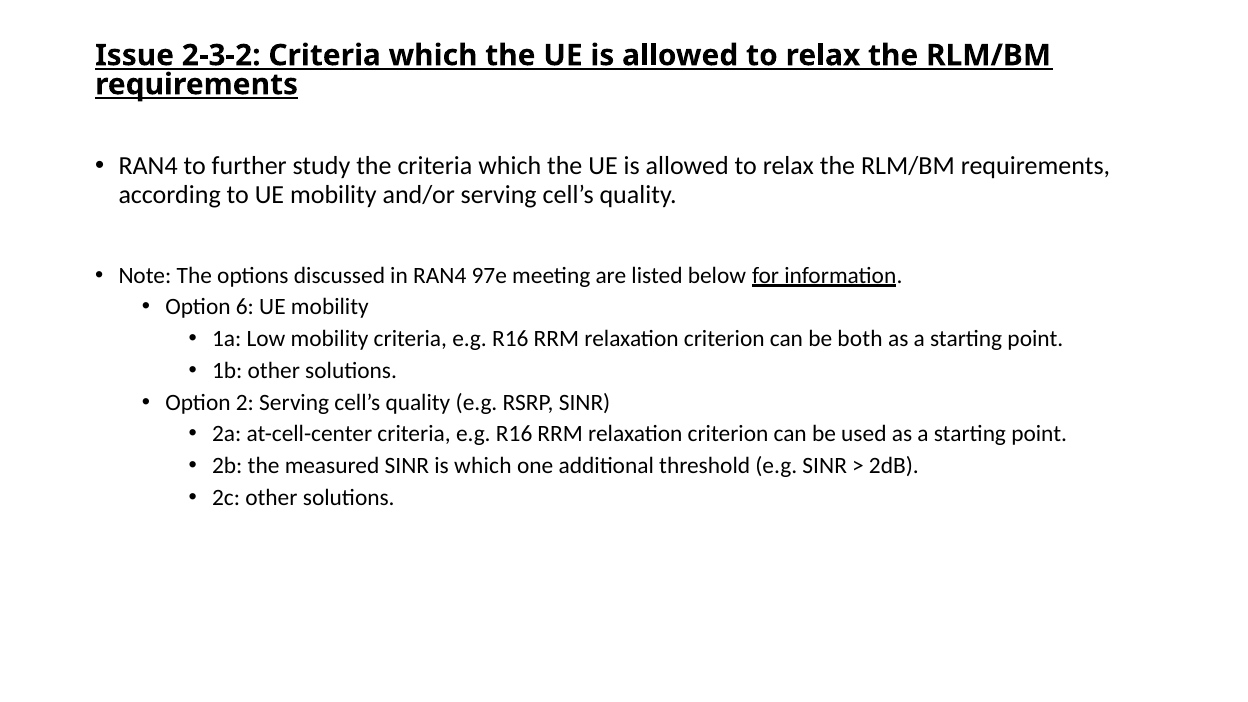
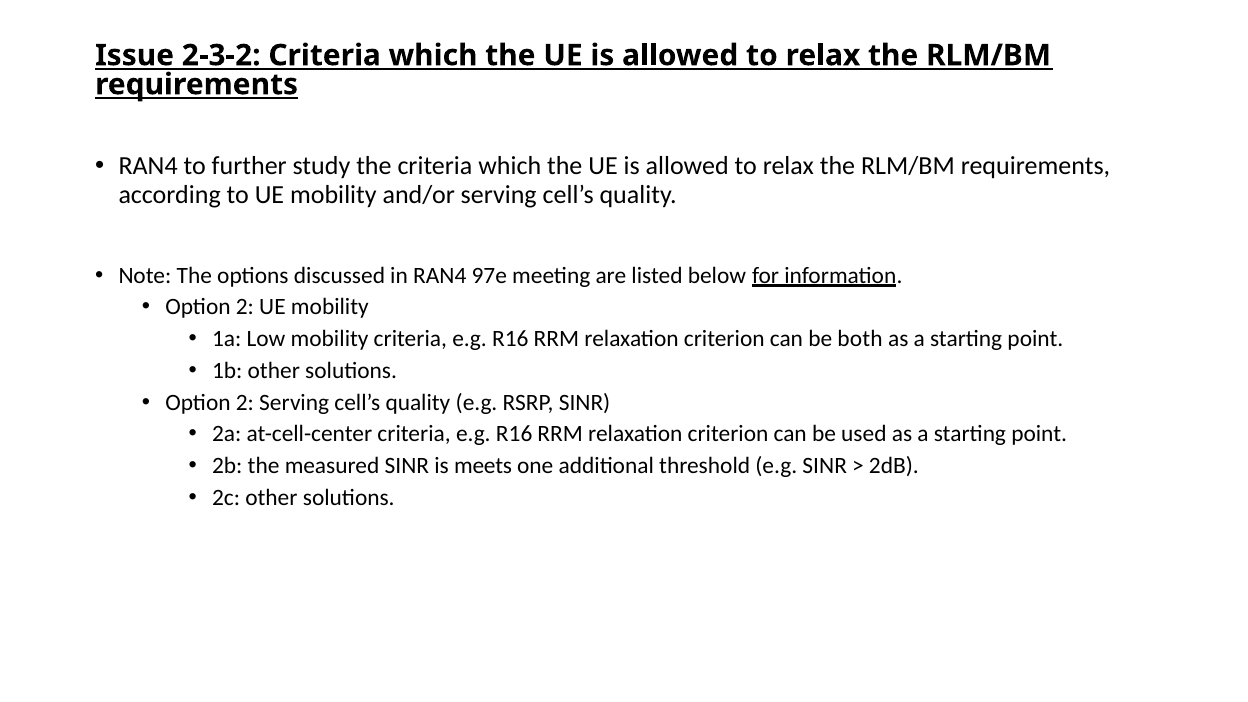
6 at (245, 307): 6 -> 2
is which: which -> meets
